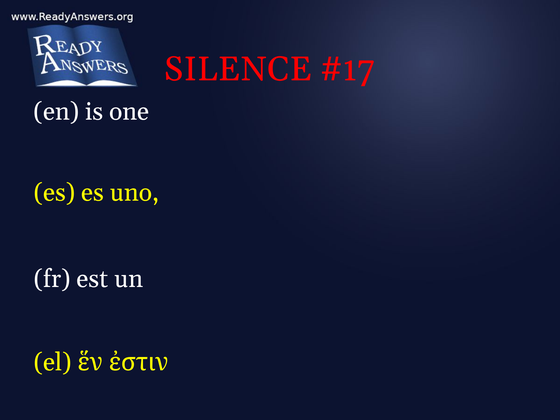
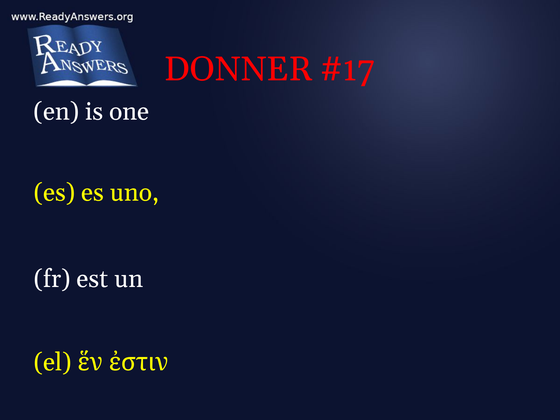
SILENCE: SILENCE -> DONNER
